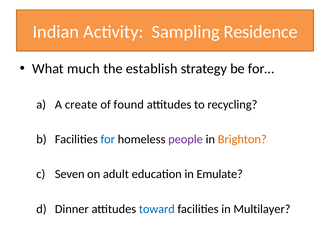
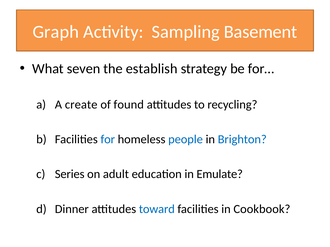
Indian: Indian -> Graph
Residence: Residence -> Basement
much: much -> seven
people colour: purple -> blue
Brighton colour: orange -> blue
Seven: Seven -> Series
Multilayer: Multilayer -> Cookbook
